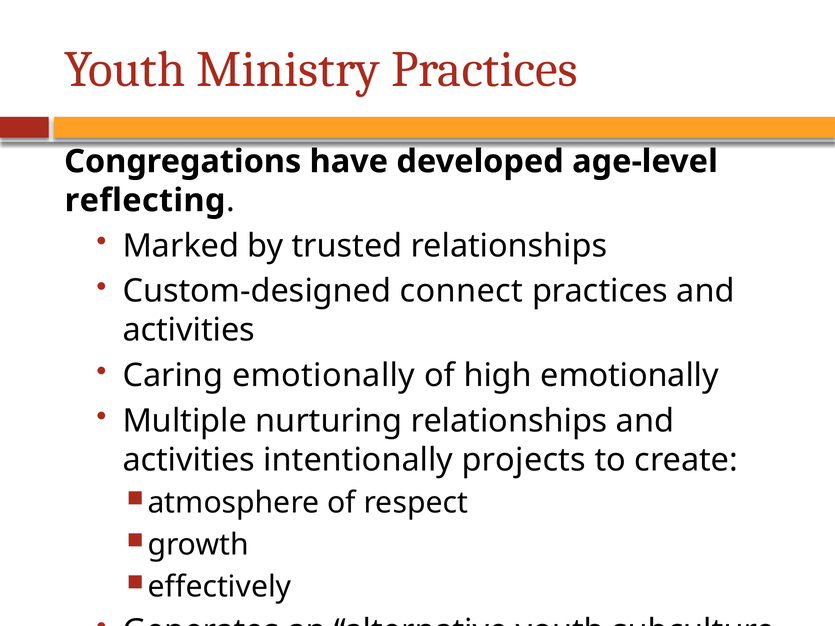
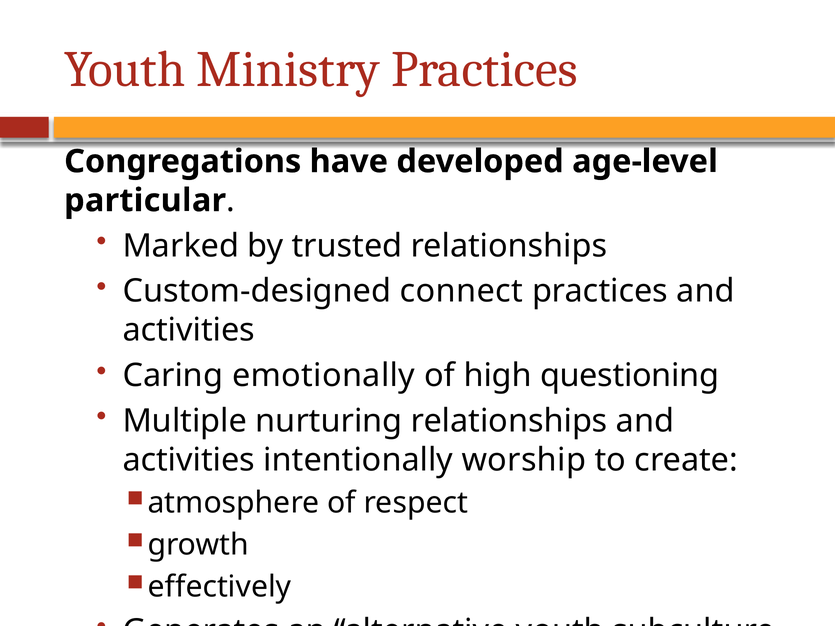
reflecting: reflecting -> particular
high emotionally: emotionally -> questioning
projects: projects -> worship
